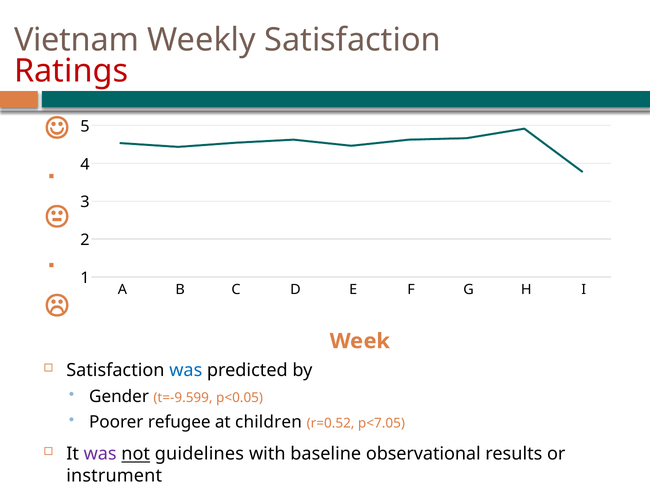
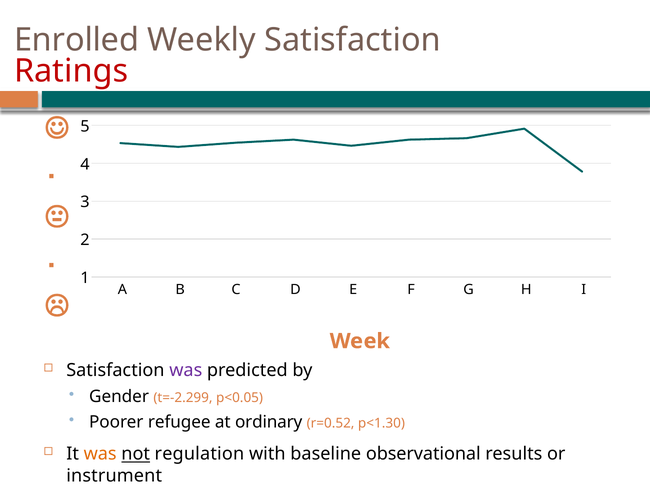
Vietnam: Vietnam -> Enrolled
was at (186, 370) colour: blue -> purple
t=-9.599: t=-9.599 -> t=-2.299
children: children -> ordinary
p<7.05: p<7.05 -> p<1.30
was at (100, 453) colour: purple -> orange
guidelines: guidelines -> regulation
